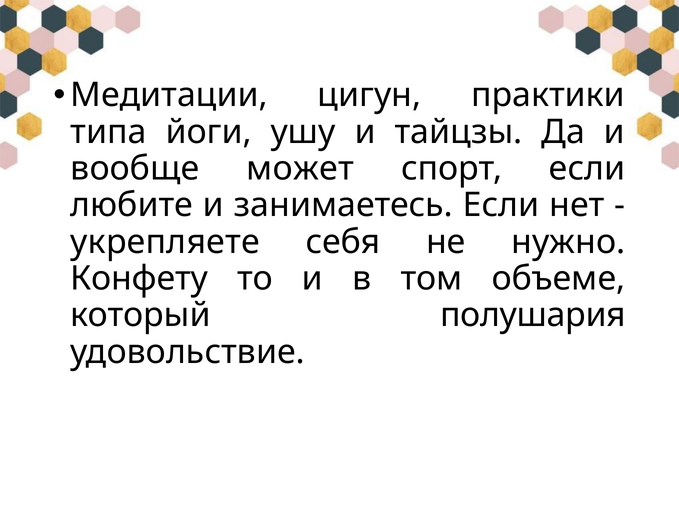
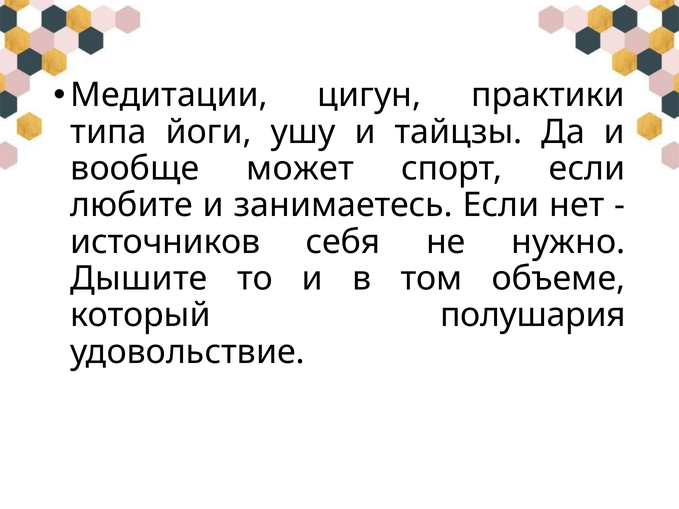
укрепляете: укрепляете -> источников
Конфету: Конфету -> Дышите
